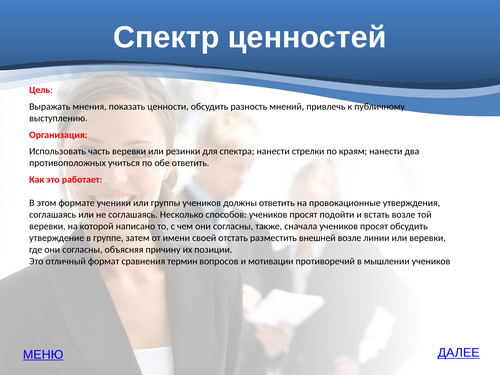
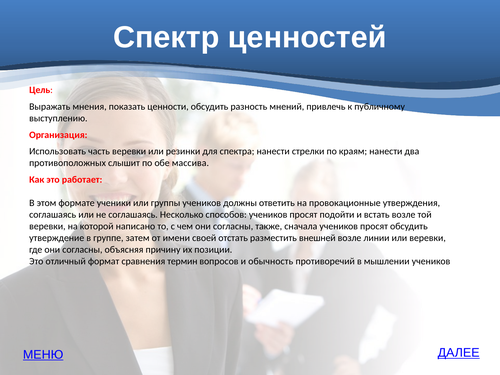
учиться: учиться -> слышит
обе ответить: ответить -> массива
мотивации: мотивации -> обычность
